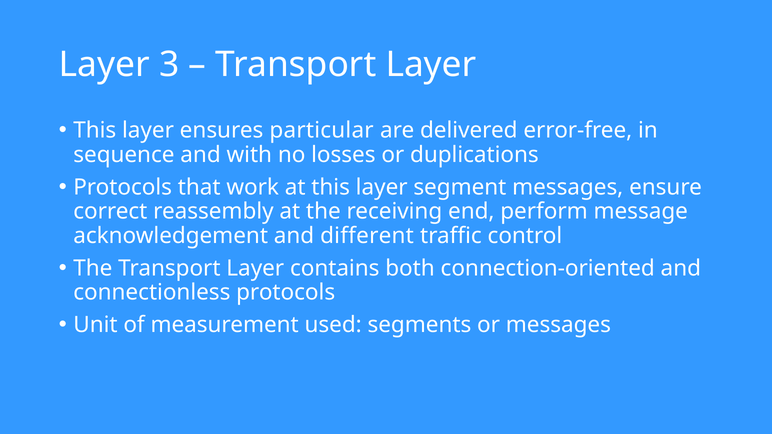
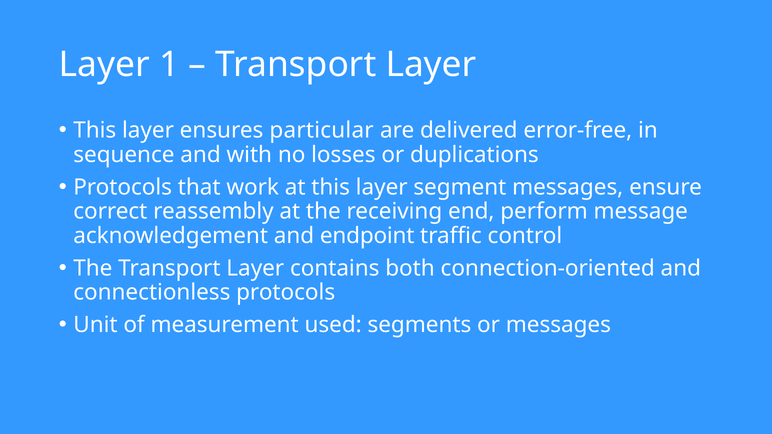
3: 3 -> 1
different: different -> endpoint
